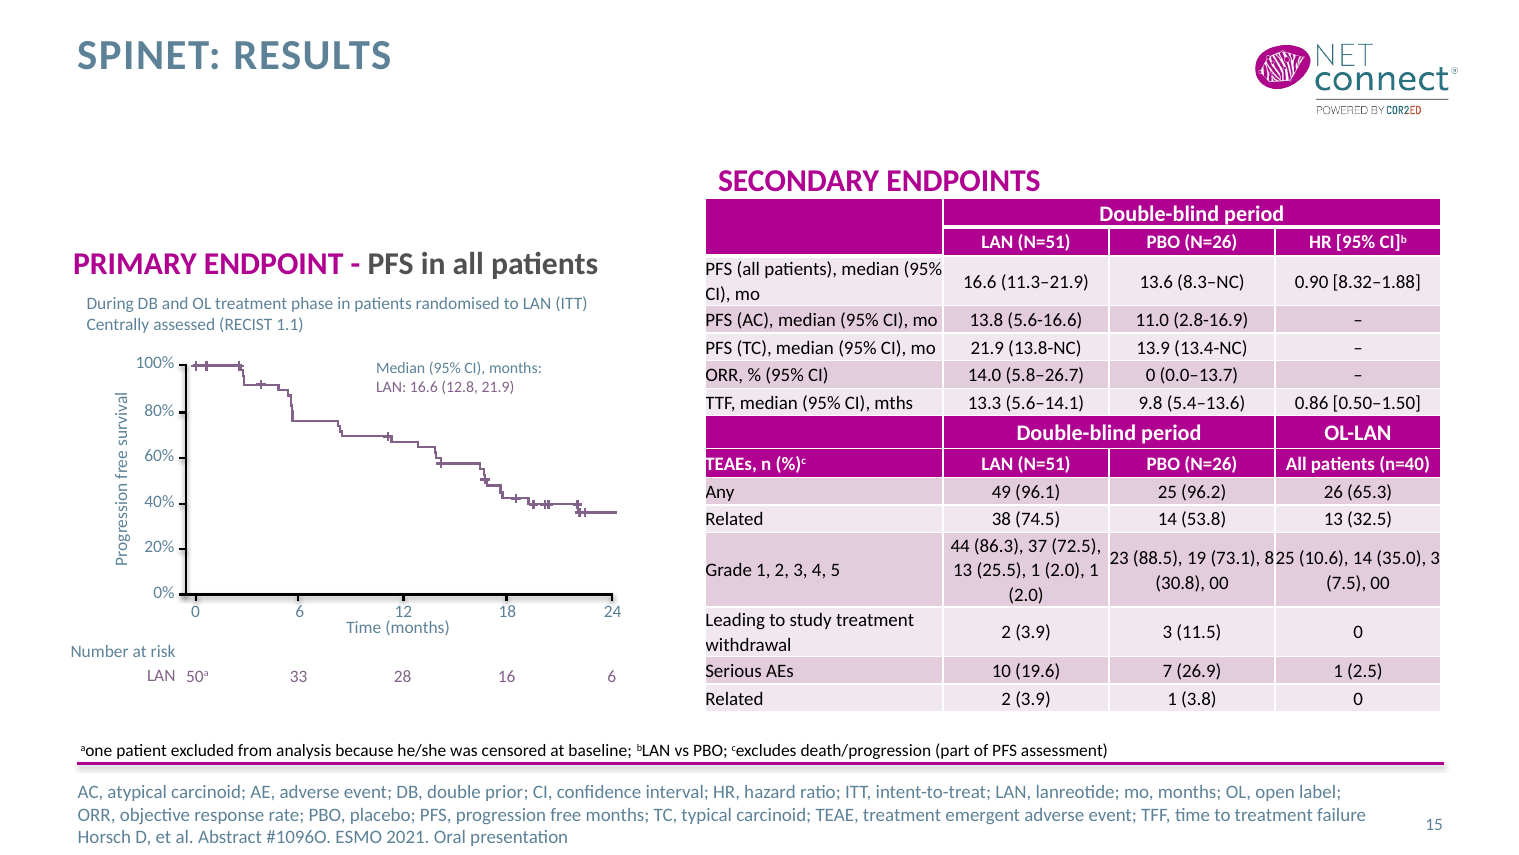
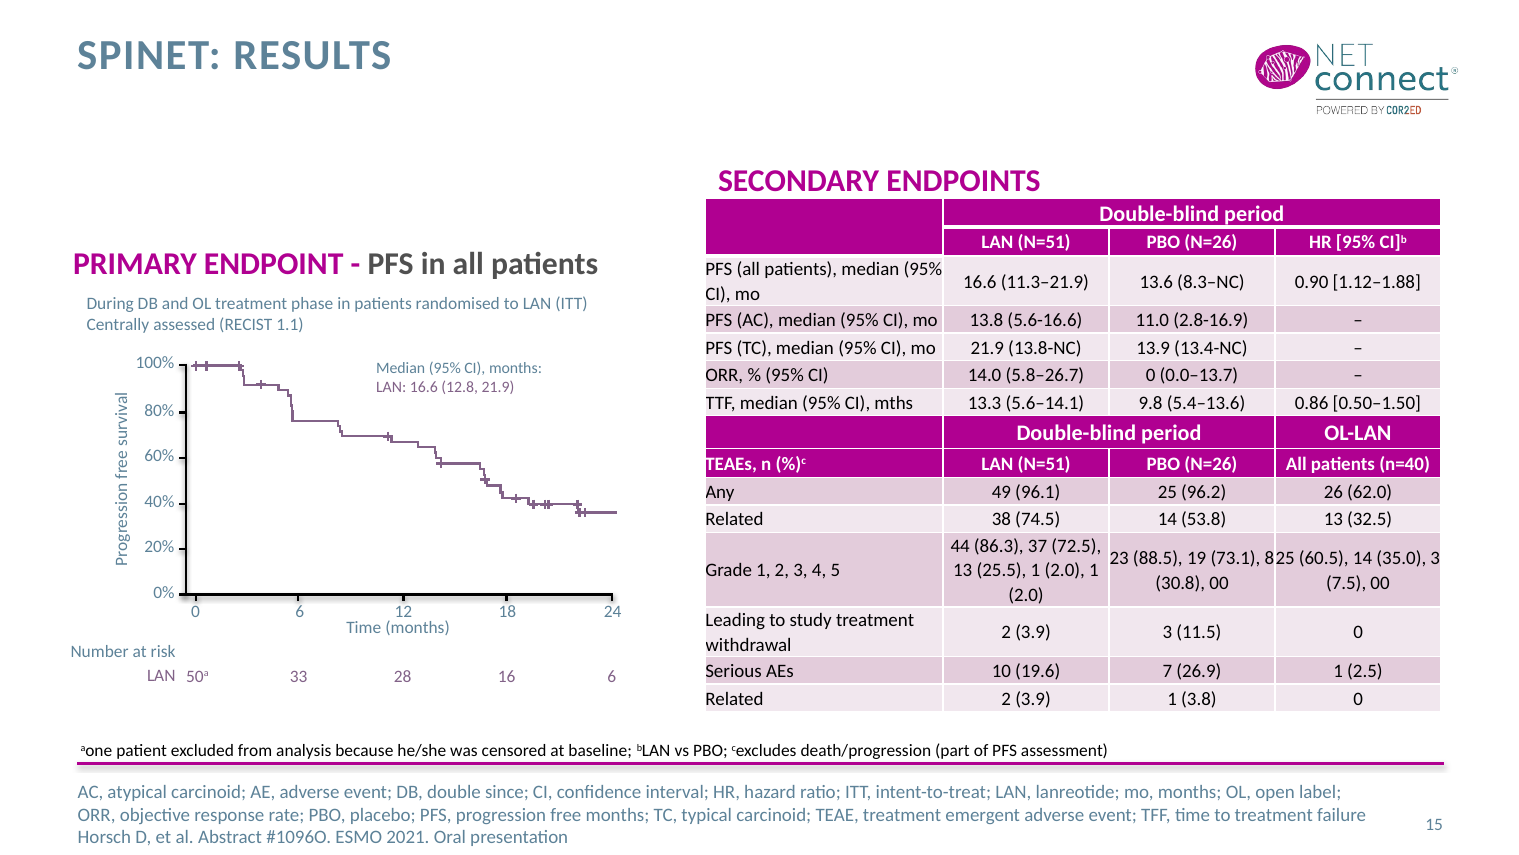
8.32–1.88: 8.32–1.88 -> 1.12–1.88
65.3: 65.3 -> 62.0
10.6: 10.6 -> 60.5
prior: prior -> since
